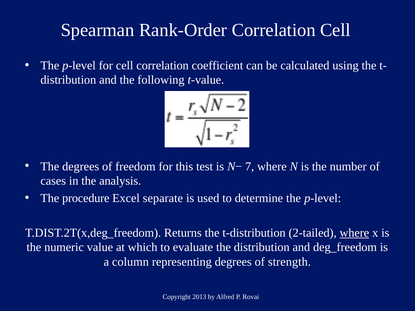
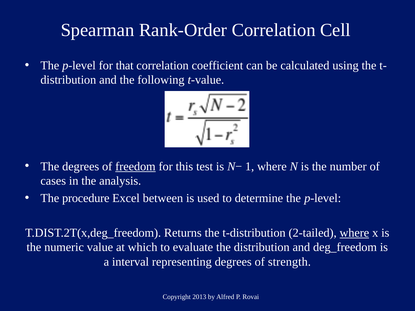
for cell: cell -> that
freedom underline: none -> present
7: 7 -> 1
separate: separate -> between
column: column -> interval
